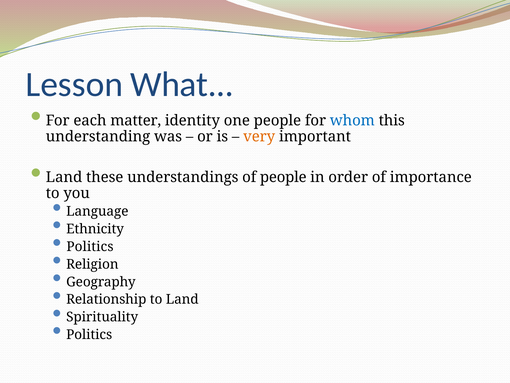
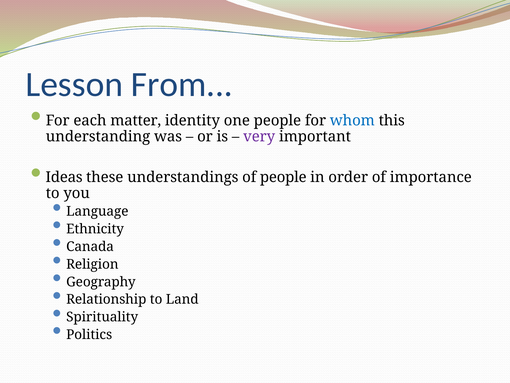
What: What -> From
very colour: orange -> purple
Land at (64, 177): Land -> Ideas
Politics at (90, 246): Politics -> Canada
